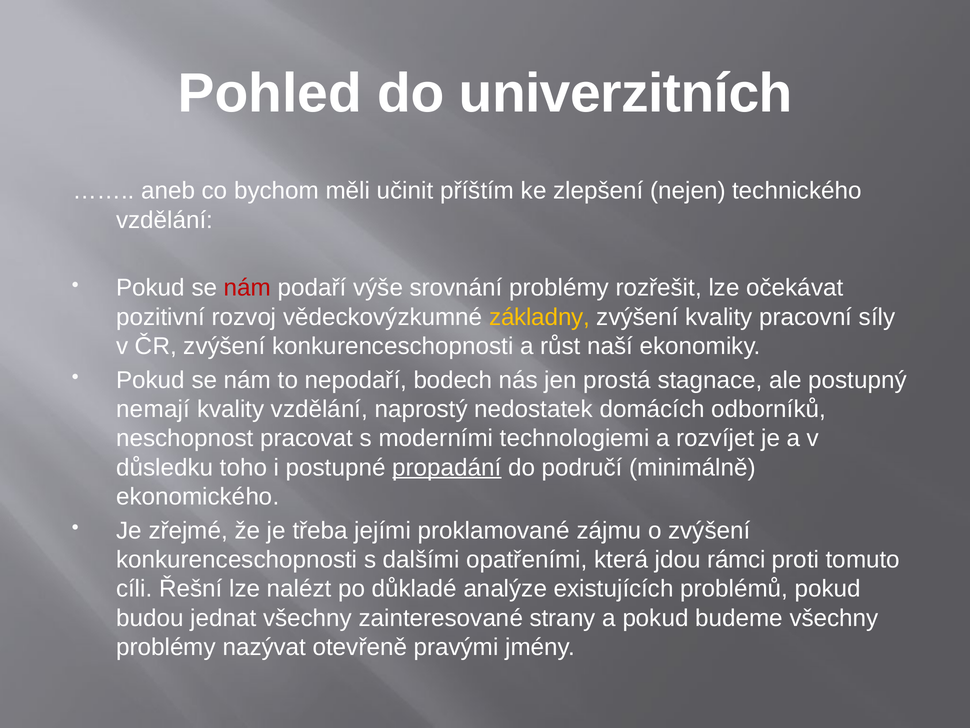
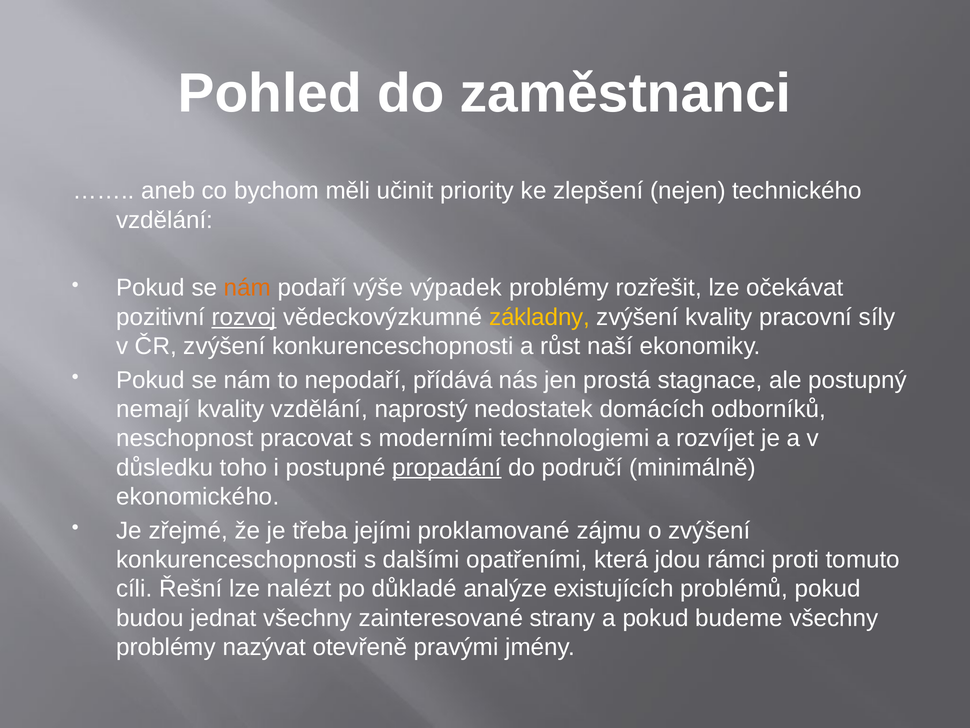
univerzitních: univerzitních -> zaměstnanci
příštím: příštím -> priority
nám at (248, 288) colour: red -> orange
srovnání: srovnání -> výpadek
rozvoj underline: none -> present
bodech: bodech -> přídává
